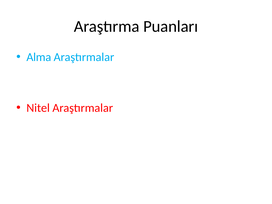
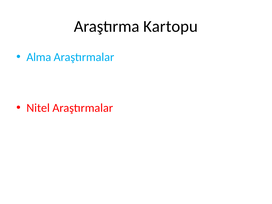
Puanları: Puanları -> Kartopu
